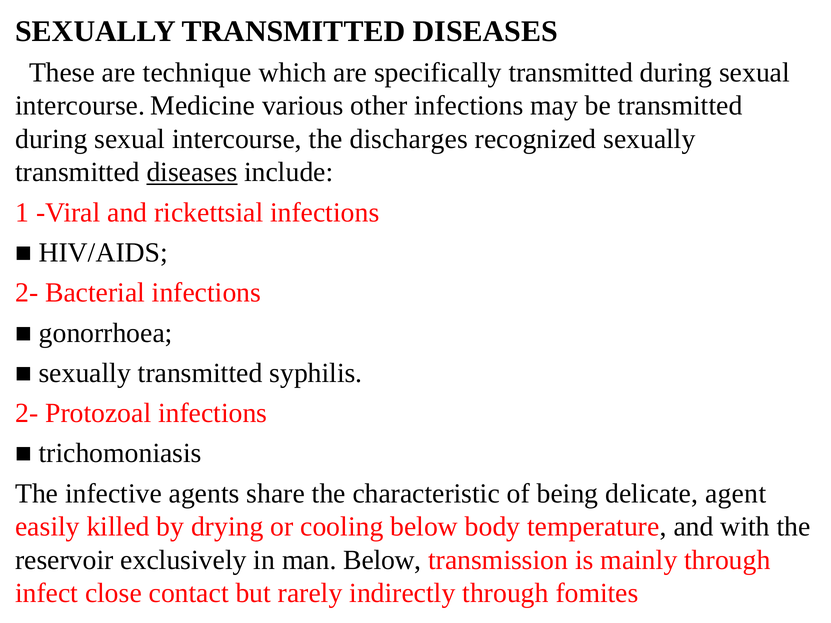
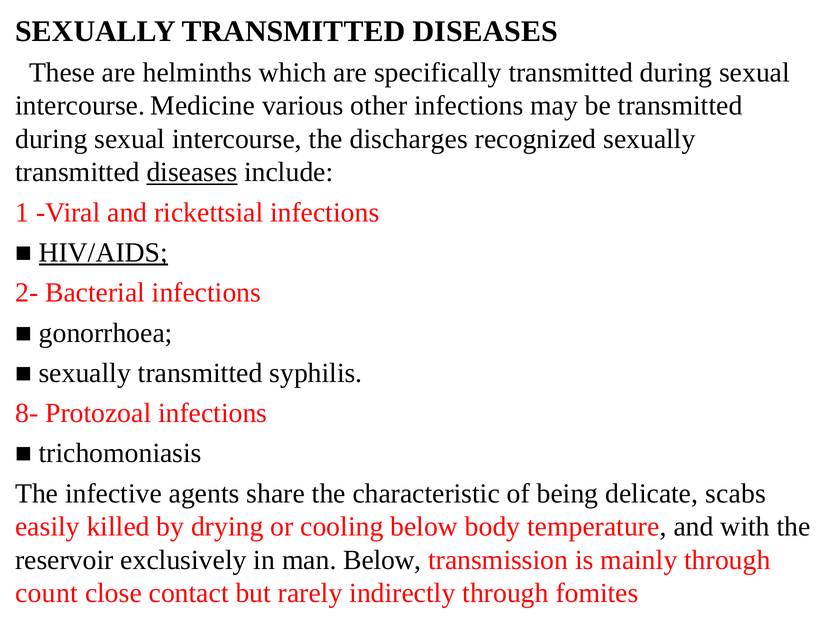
technique: technique -> helminths
HIV/AIDS underline: none -> present
2- at (27, 413): 2- -> 8-
agent: agent -> scabs
infect: infect -> count
